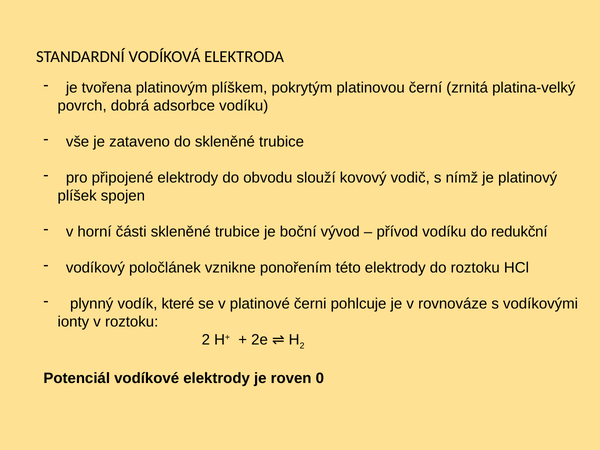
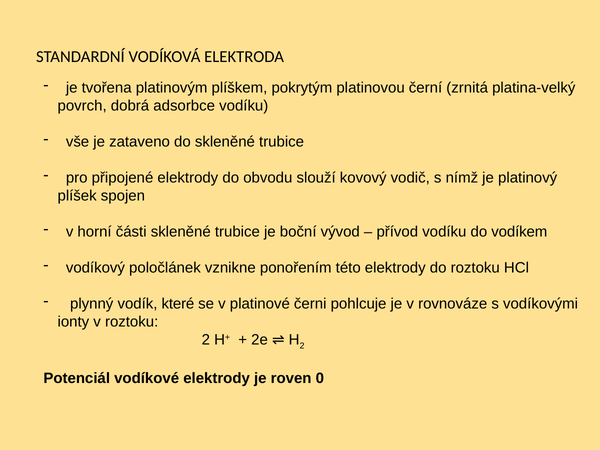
redukční: redukční -> vodíkem
